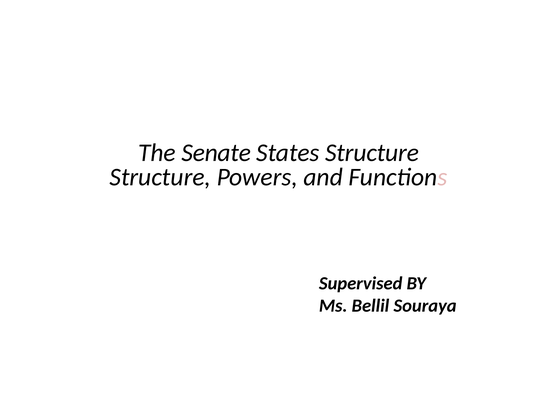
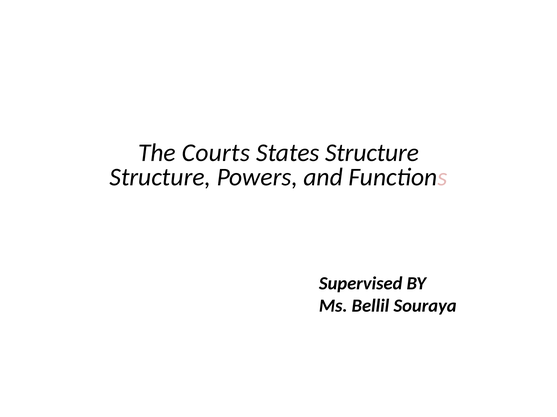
Senate: Senate -> Courts
